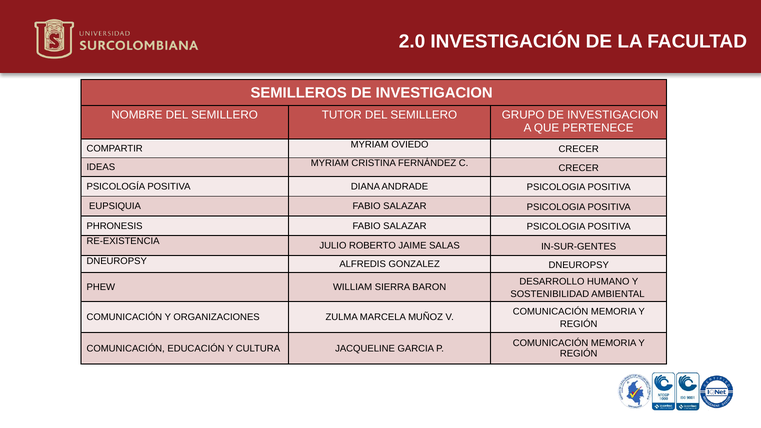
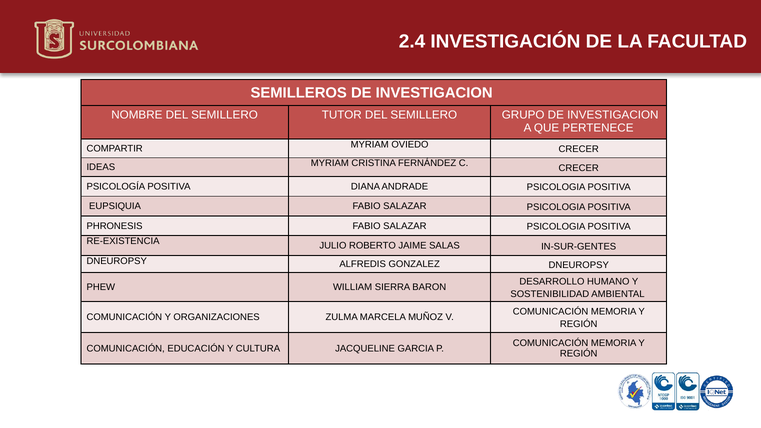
2.0: 2.0 -> 2.4
